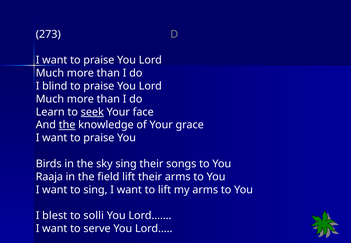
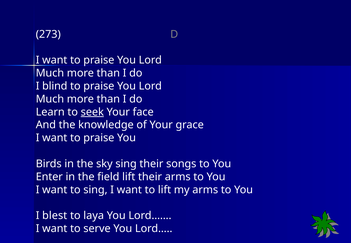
the at (67, 125) underline: present -> none
Raaja: Raaja -> Enter
solli: solli -> laya
